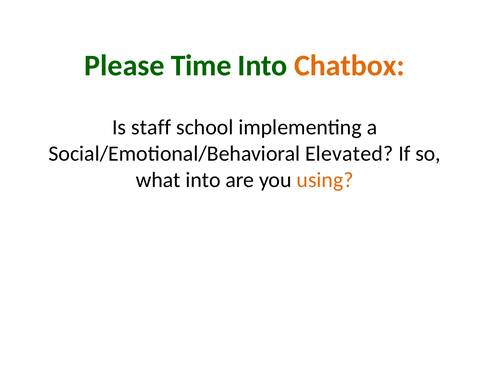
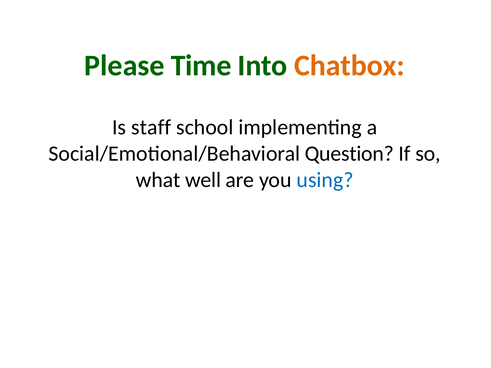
Elevated: Elevated -> Question
what into: into -> well
using colour: orange -> blue
